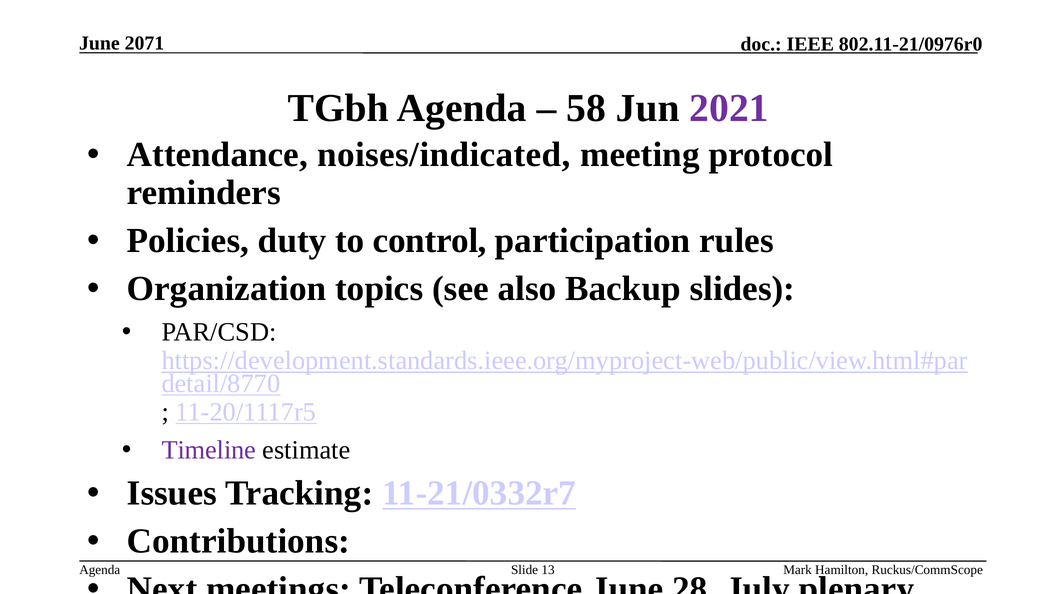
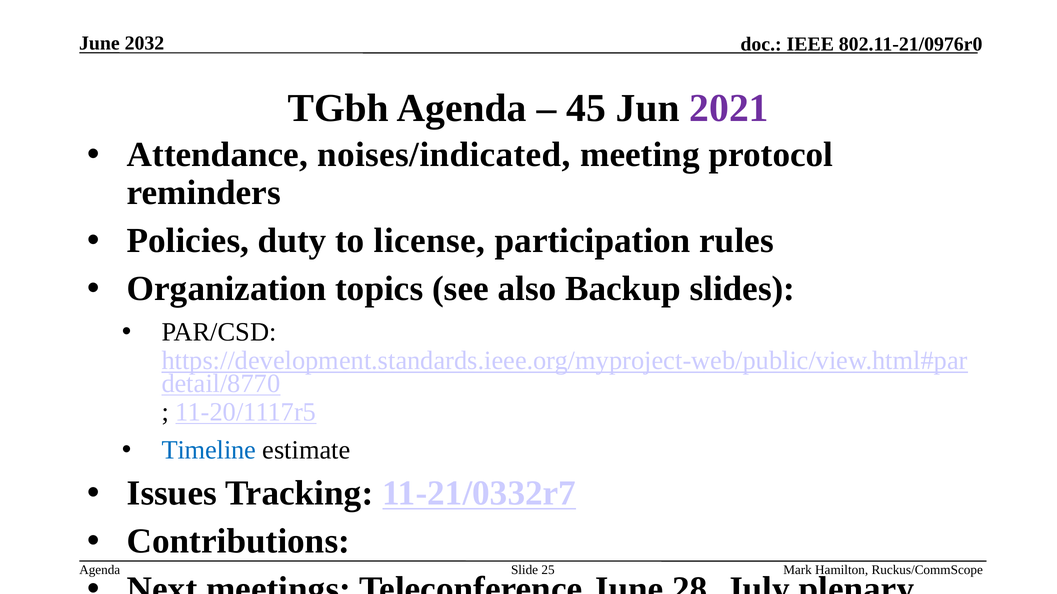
2071: 2071 -> 2032
58: 58 -> 45
control: control -> license
Timeline colour: purple -> blue
13: 13 -> 25
